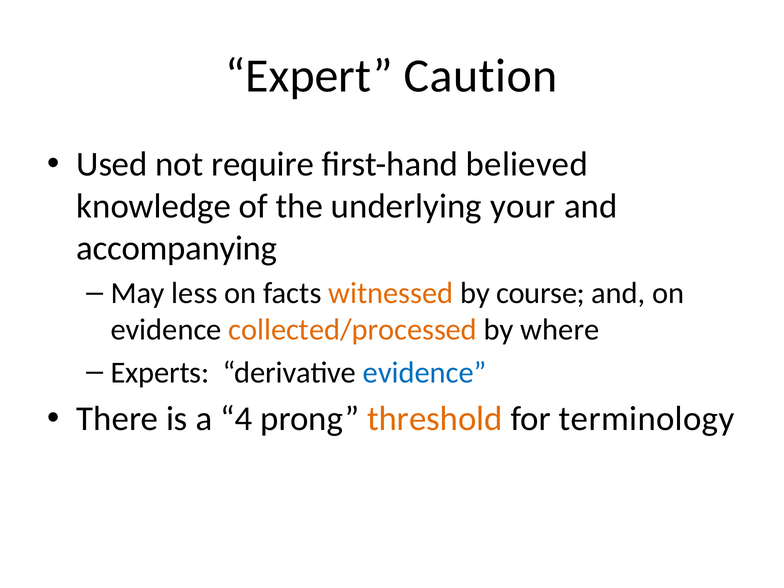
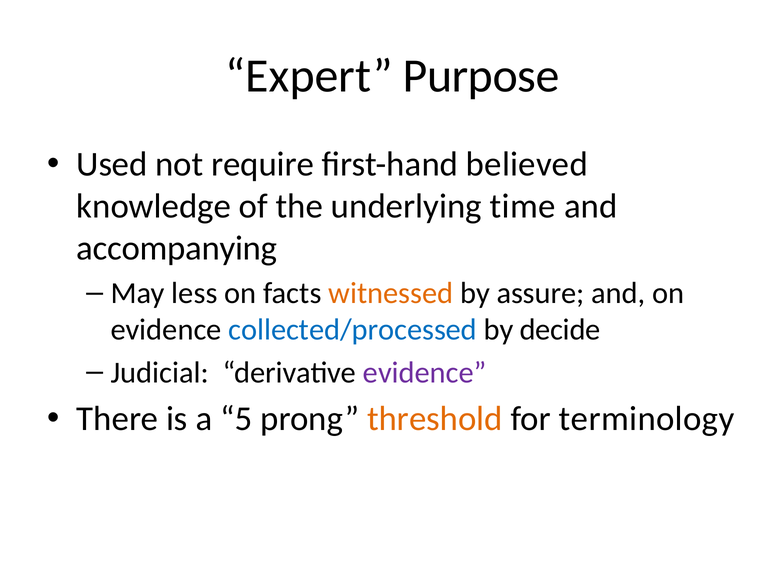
Caution: Caution -> Purpose
your: your -> time
course: course -> assure
collected/processed colour: orange -> blue
where: where -> decide
Experts: Experts -> Judicial
evidence at (425, 372) colour: blue -> purple
4: 4 -> 5
